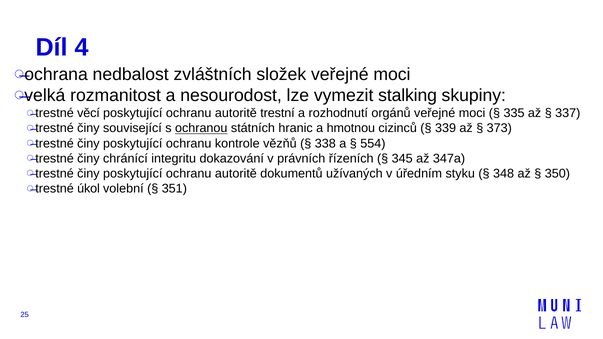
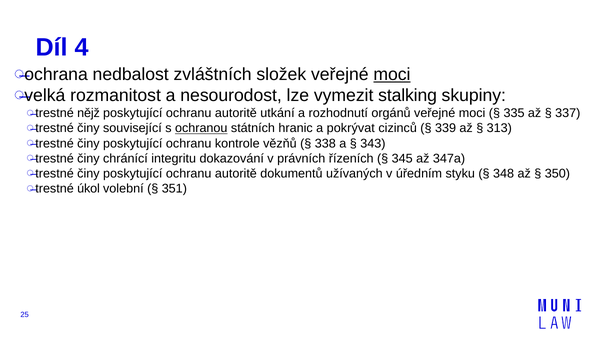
moci at (392, 74) underline: none -> present
věcí: věcí -> nějž
trestní: trestní -> utkání
hmotnou: hmotnou -> pokrývat
373: 373 -> 313
554: 554 -> 343
